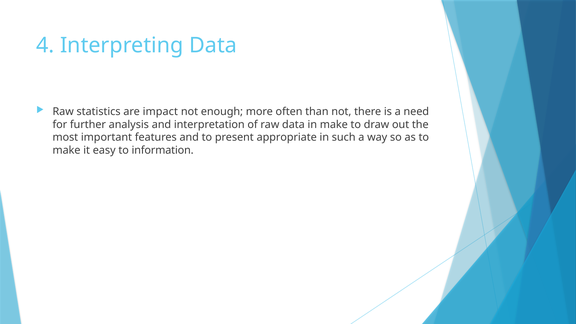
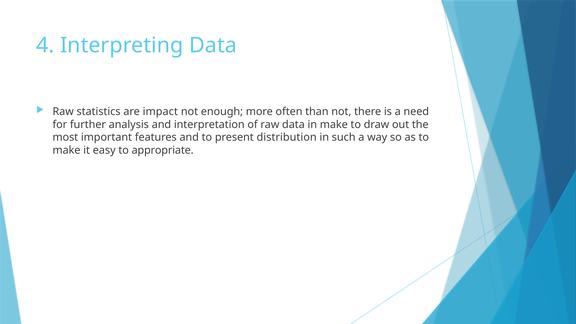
appropriate: appropriate -> distribution
information: information -> appropriate
